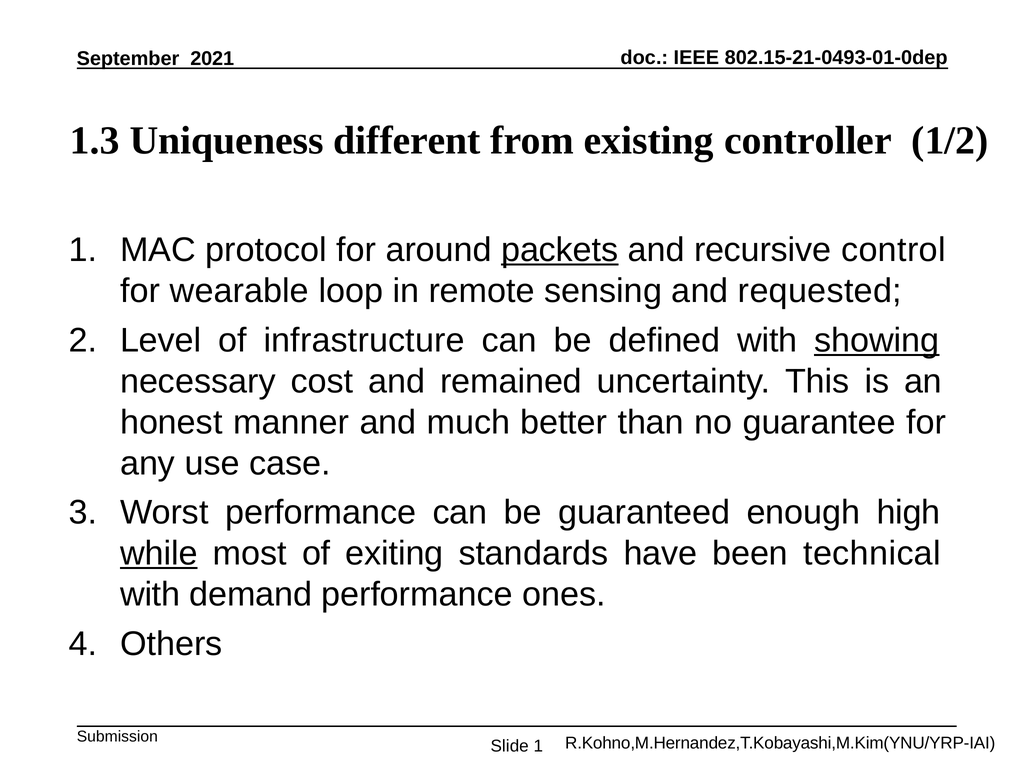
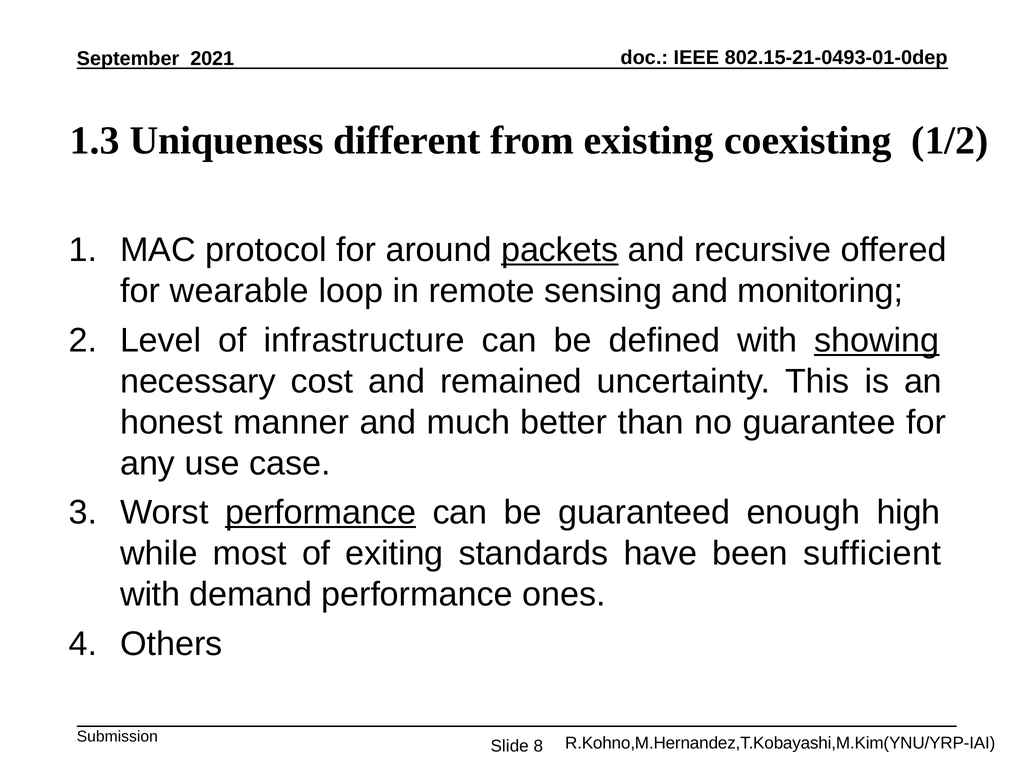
controller: controller -> coexisting
control: control -> offered
requested: requested -> monitoring
performance at (321, 512) underline: none -> present
while underline: present -> none
technical: technical -> sufficient
Slide 1: 1 -> 8
